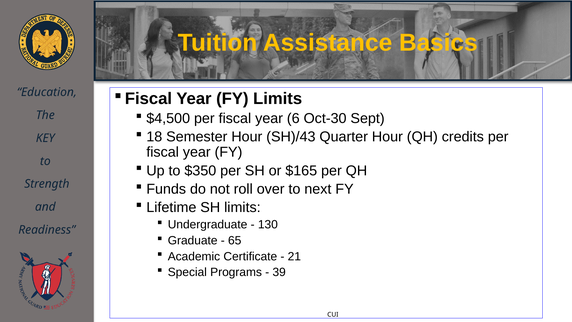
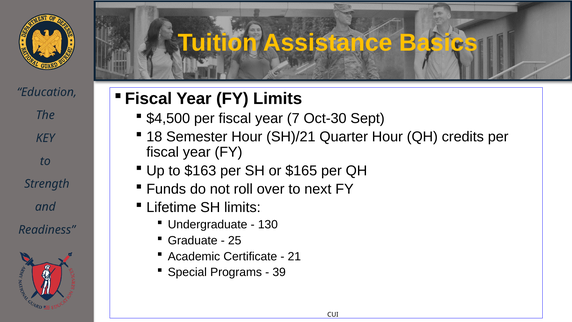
6: 6 -> 7
SH)/43: SH)/43 -> SH)/21
$350: $350 -> $163
65: 65 -> 25
